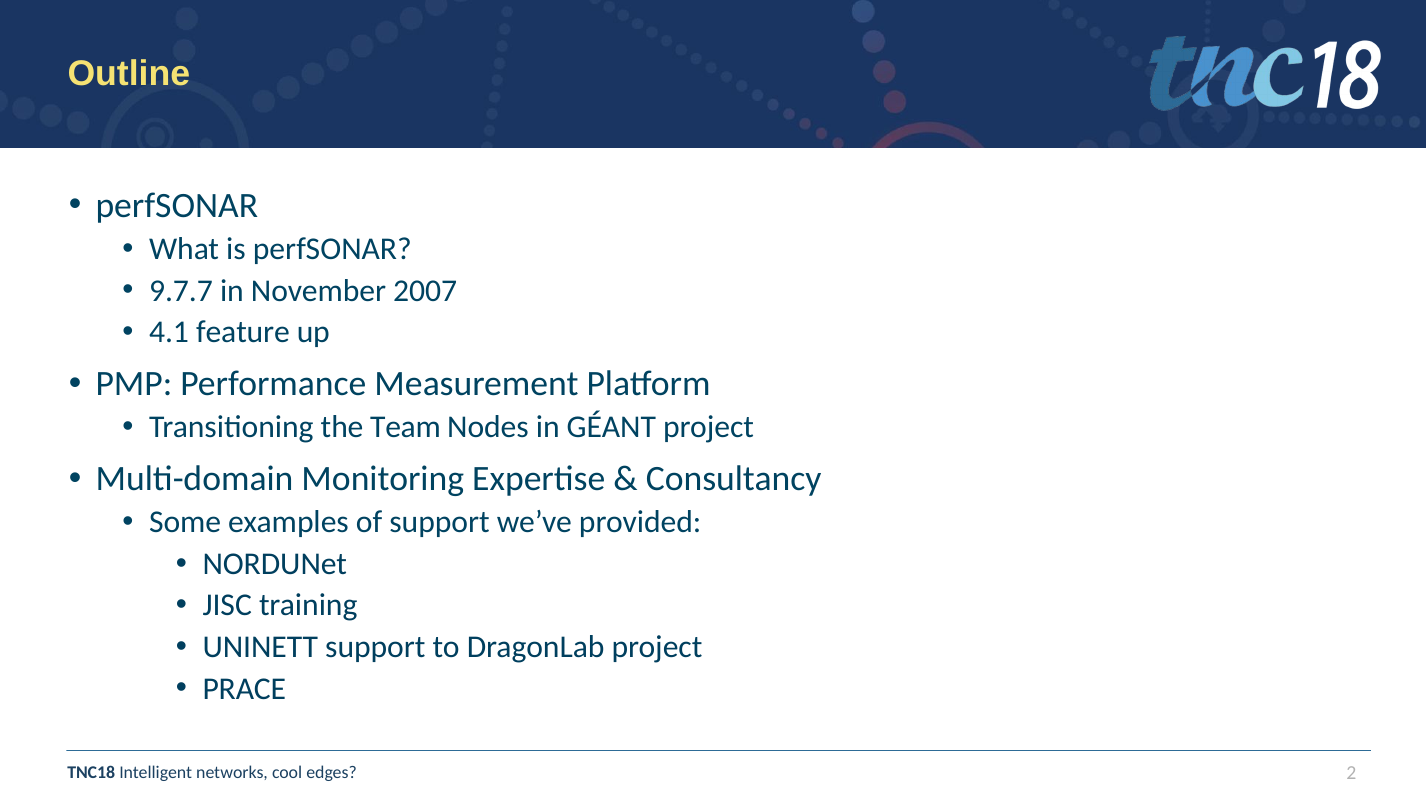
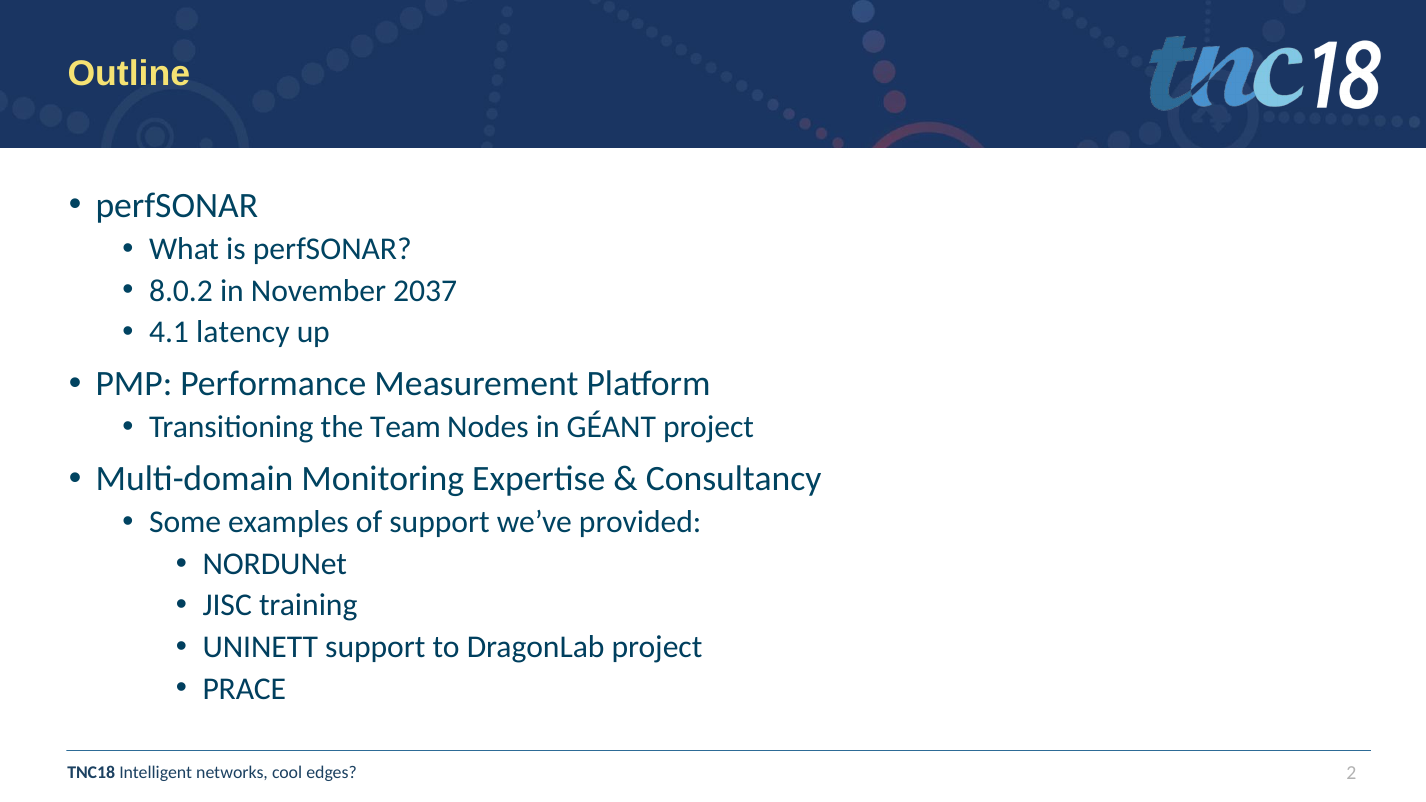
9.7.7: 9.7.7 -> 8.0.2
2007: 2007 -> 2037
feature: feature -> latency
